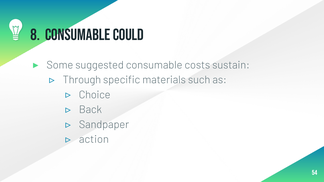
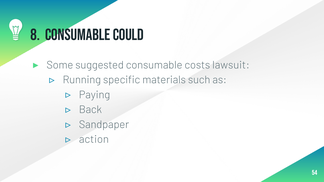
sustain: sustain -> lawsuit
Through: Through -> Running
Choice: Choice -> Paying
